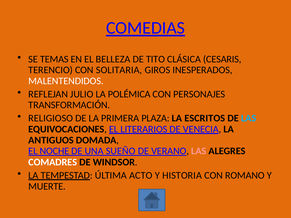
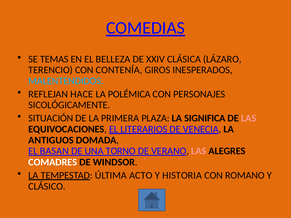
TITO: TITO -> XXIV
CESARIS: CESARIS -> LÁZARO
SOLITARIA: SOLITARIA -> CONTENÍA
MALENTENDIDOS colour: white -> light blue
JULIO: JULIO -> HACE
TRANSFORMACIÓN: TRANSFORMACIÓN -> SICOLÓGICAMENTE
RELIGIOSO: RELIGIOSO -> SITUACIÓN
ESCRITOS: ESCRITOS -> SIGNIFICA
LAS at (249, 118) colour: light blue -> pink
NOCHE: NOCHE -> BASAN
SUEÑO: SUEÑO -> TORNO
MUERTE: MUERTE -> CLÁSICO
